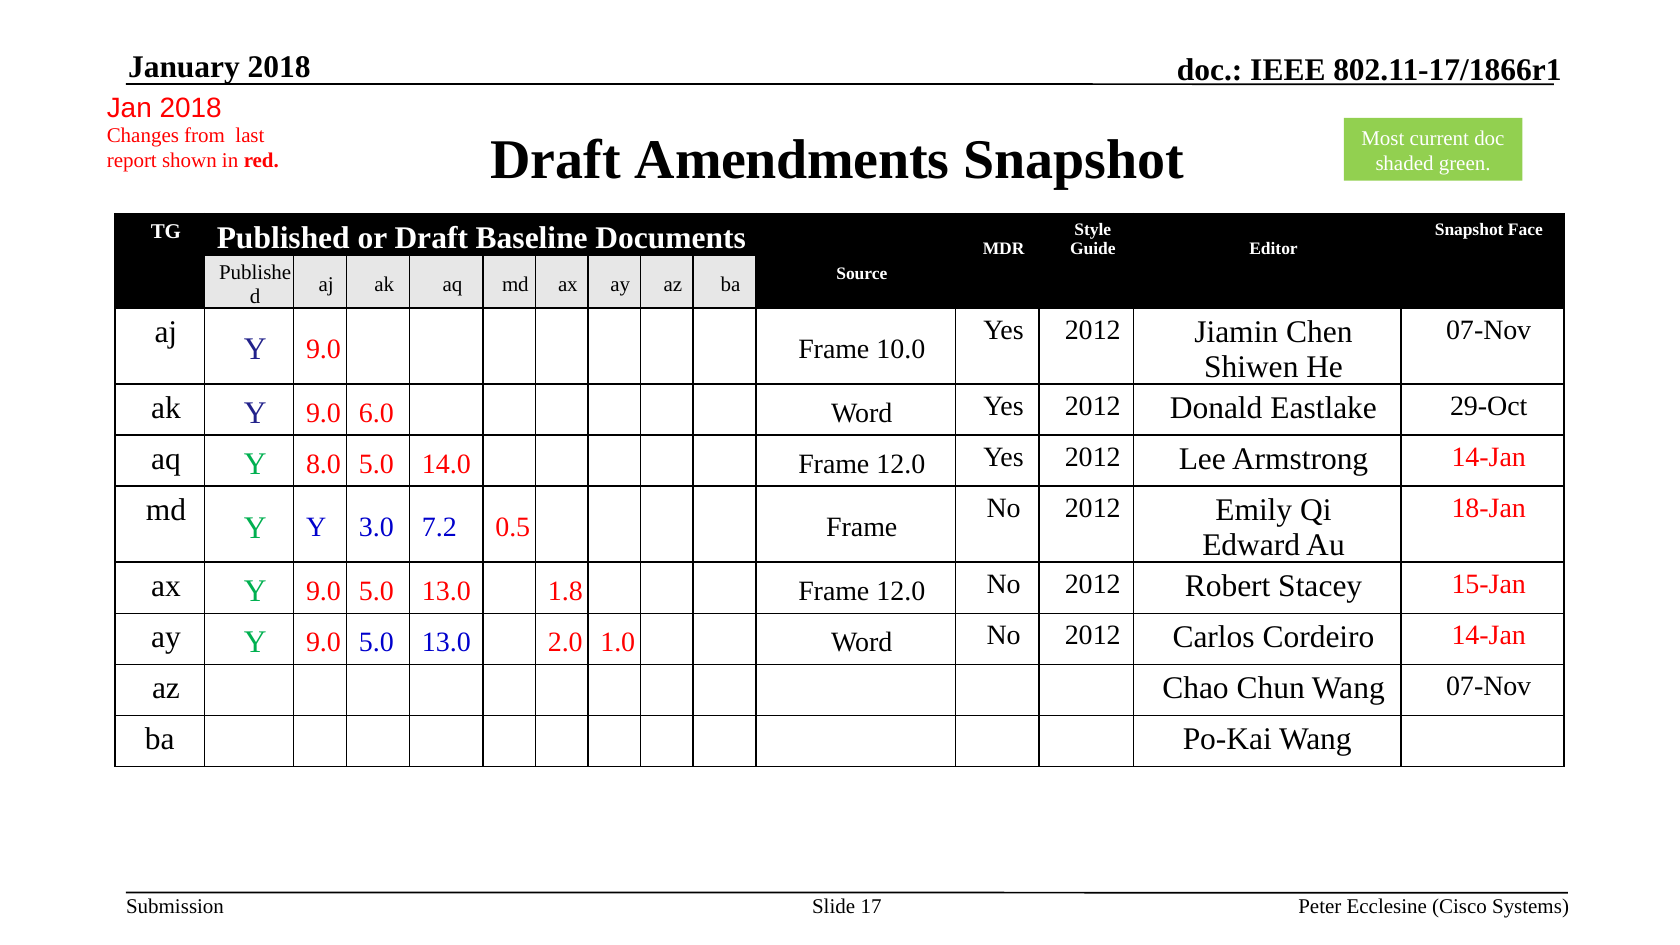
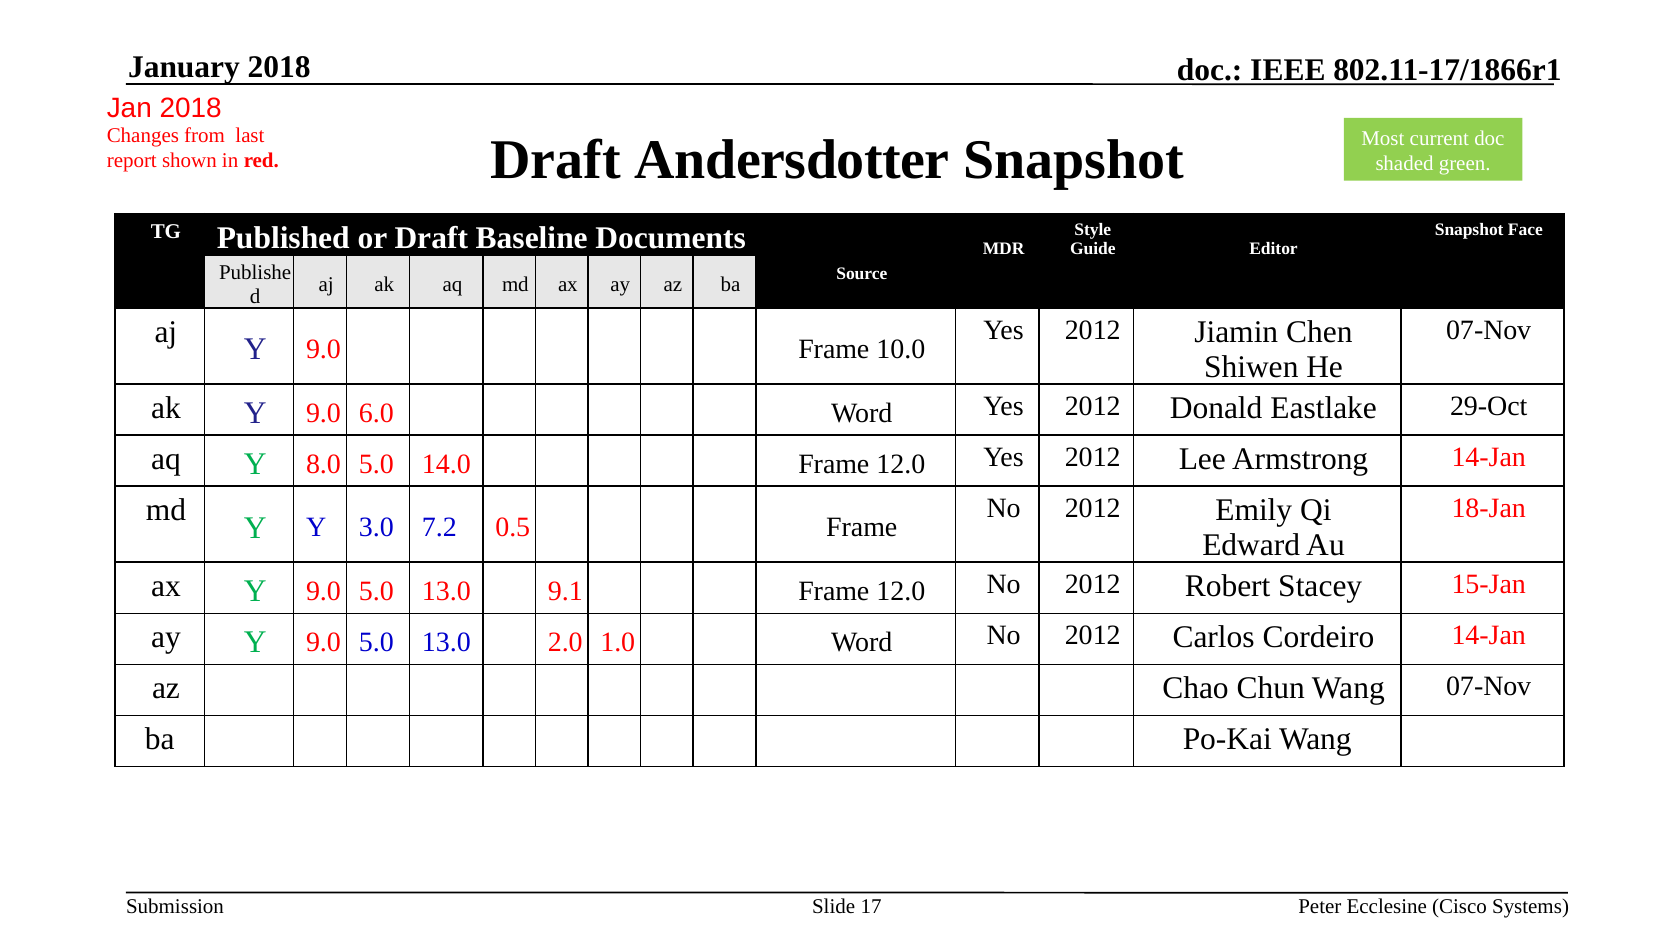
Amendments: Amendments -> Andersdotter
1.8: 1.8 -> 9.1
